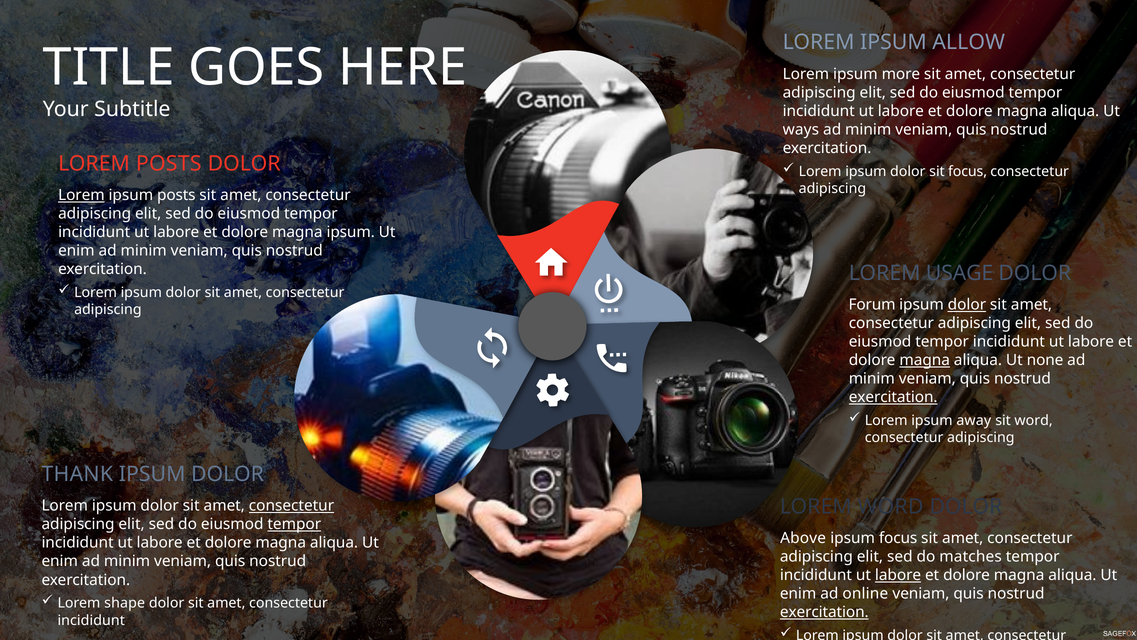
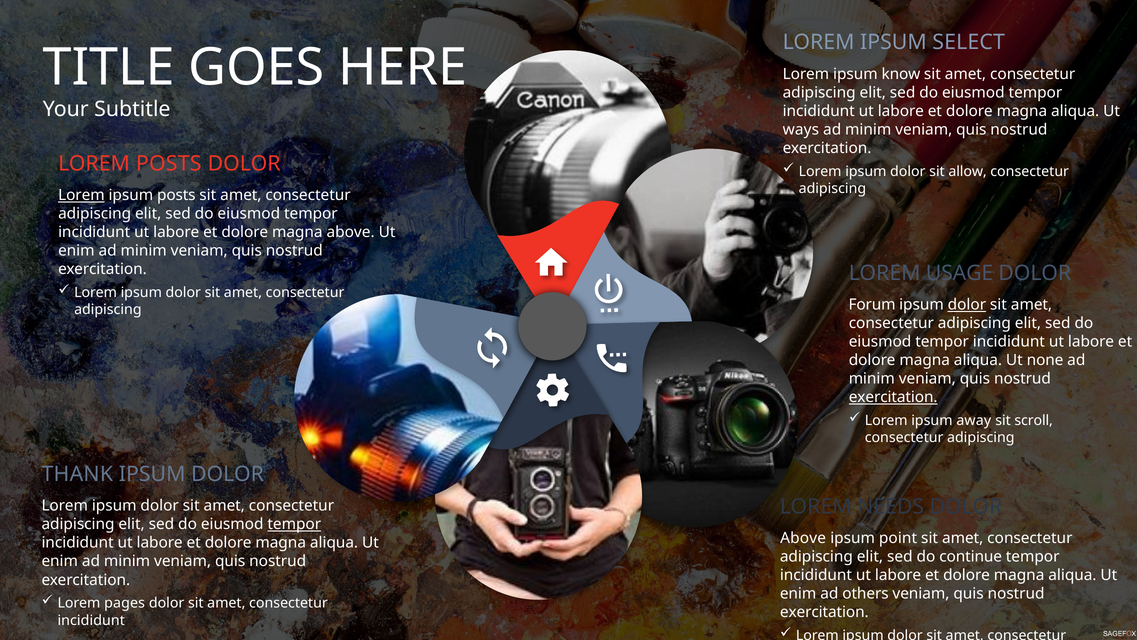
ALLOW: ALLOW -> SELECT
more: more -> know
sit focus: focus -> allow
magna ipsum: ipsum -> above
magna at (925, 360) underline: present -> none
sit word: word -> scroll
LOREM WORD: WORD -> NEEDS
consectetur at (291, 506) underline: present -> none
ipsum focus: focus -> point
matches: matches -> continue
labore at (898, 575) underline: present -> none
online: online -> others
shape: shape -> pages
exercitation at (824, 612) underline: present -> none
